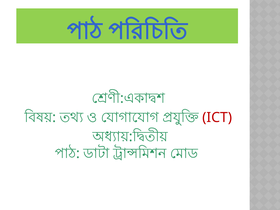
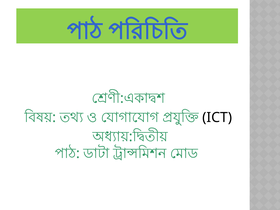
ICT colour: red -> black
